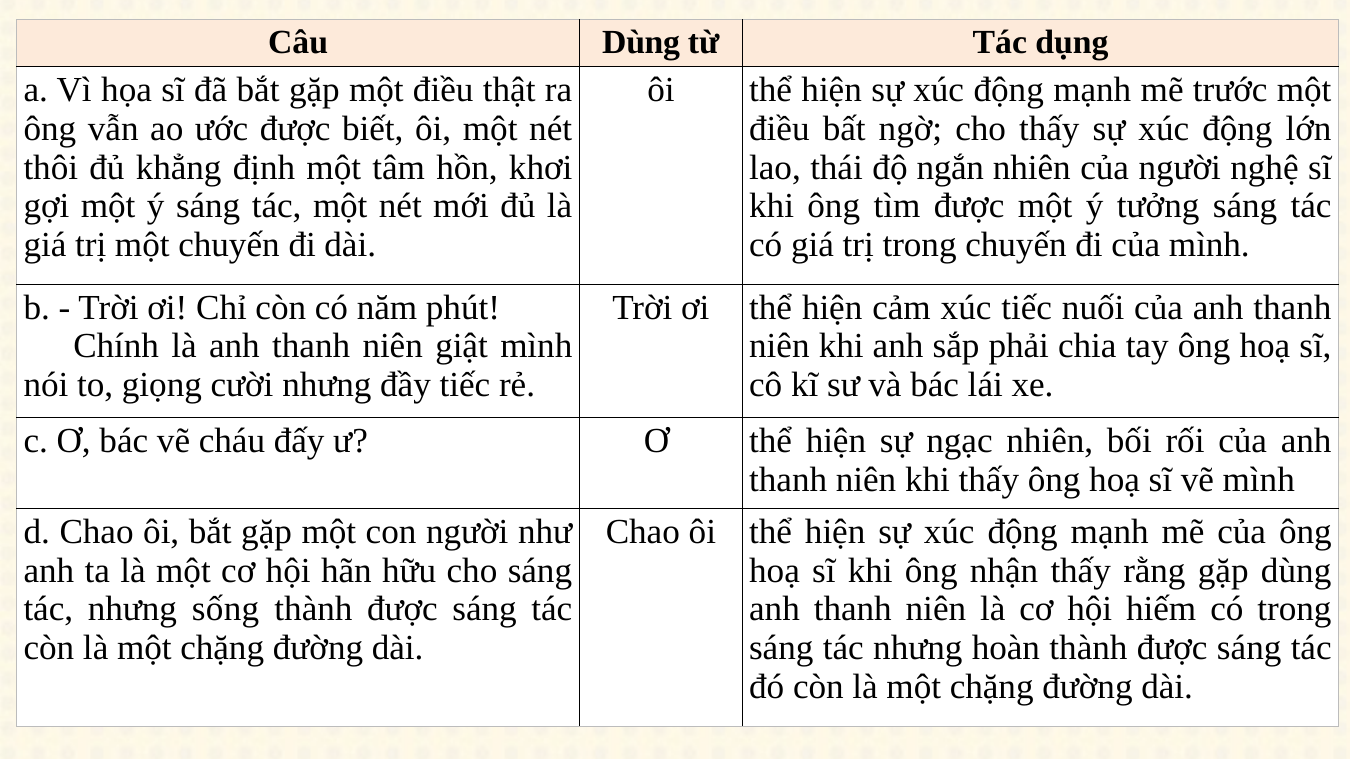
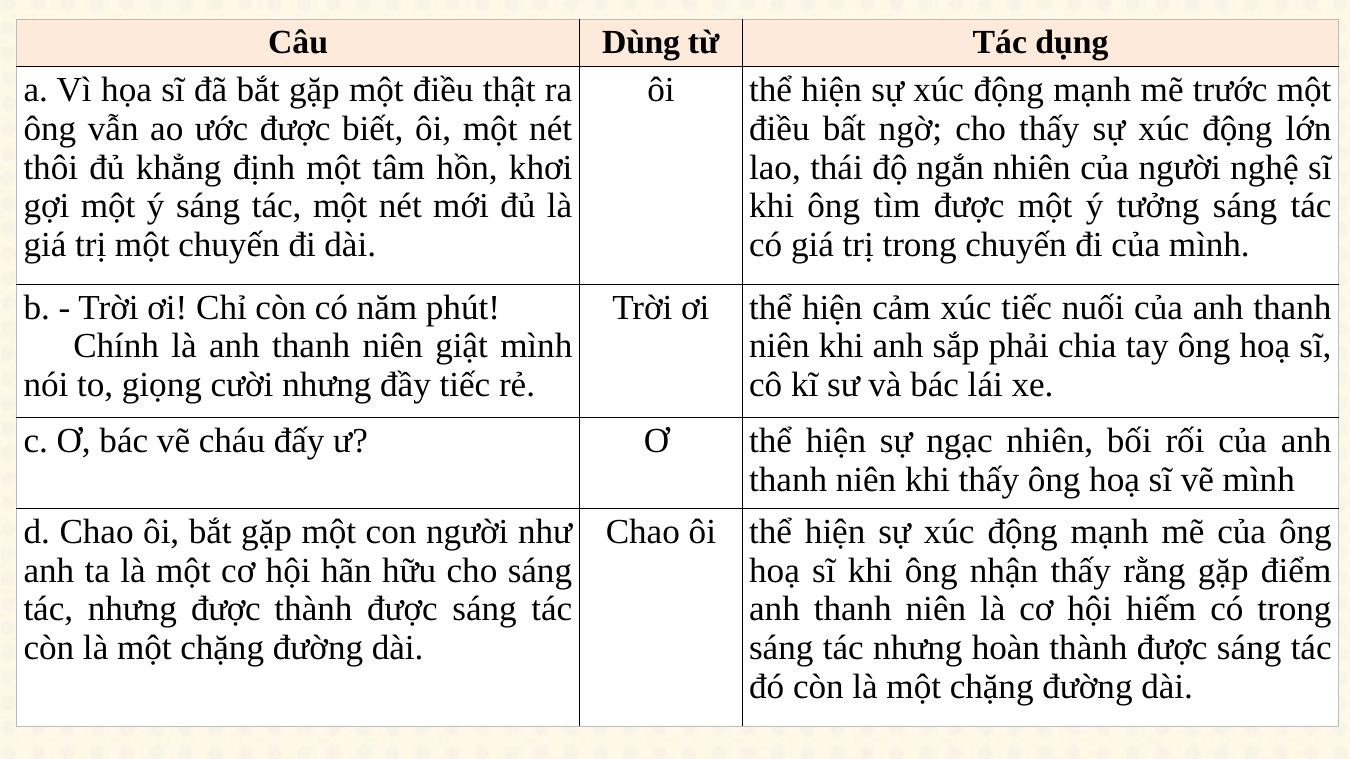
gặp dùng: dùng -> điểm
nhưng sống: sống -> được
